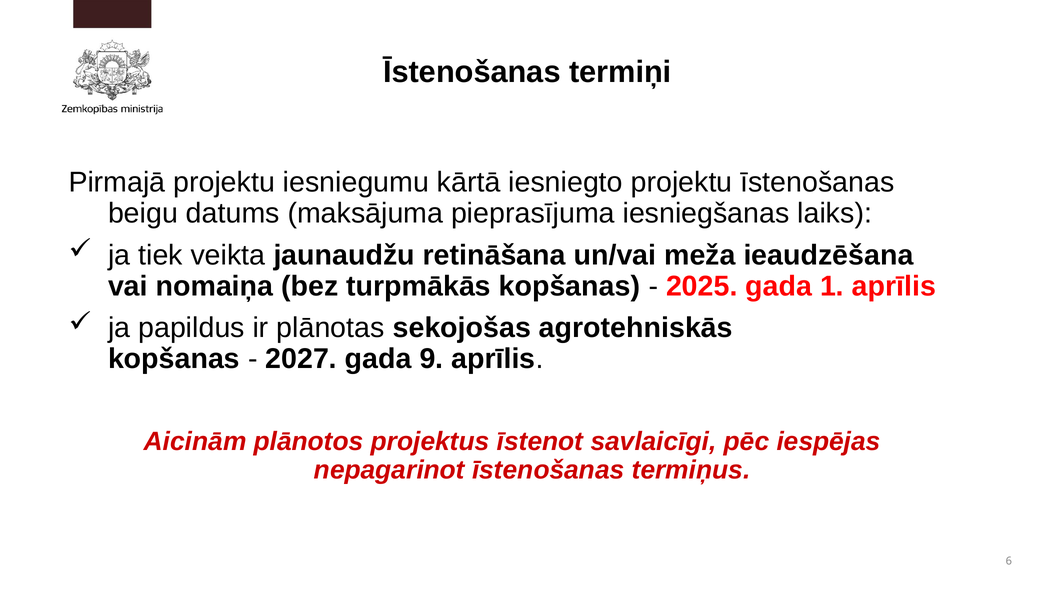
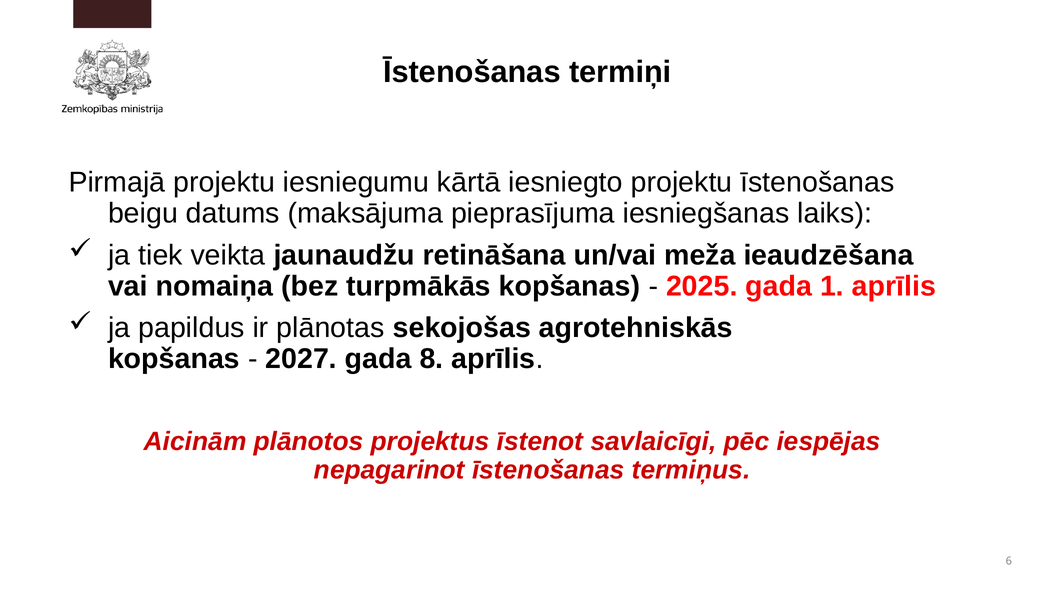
9: 9 -> 8
